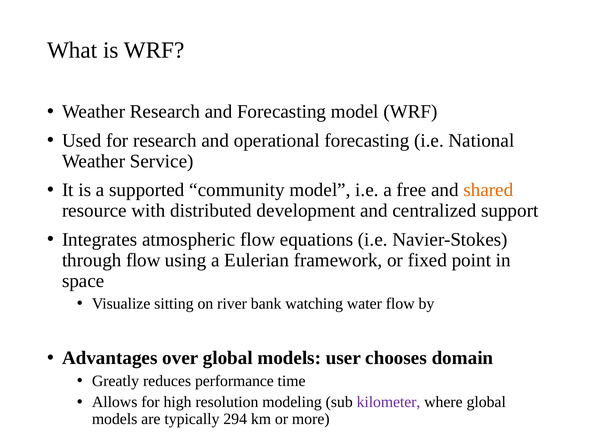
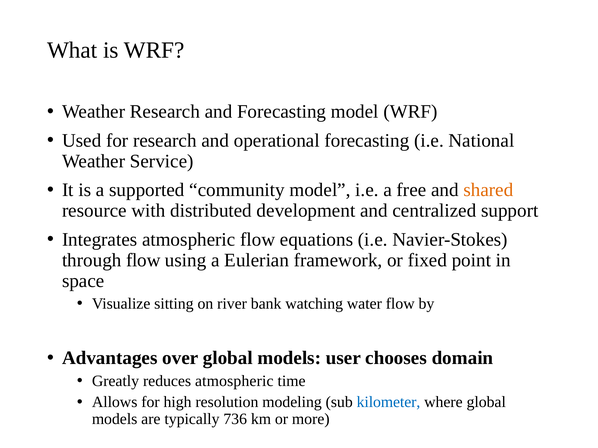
reduces performance: performance -> atmospheric
kilometer colour: purple -> blue
294: 294 -> 736
